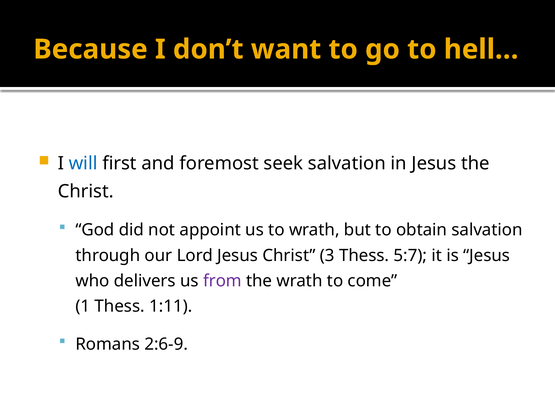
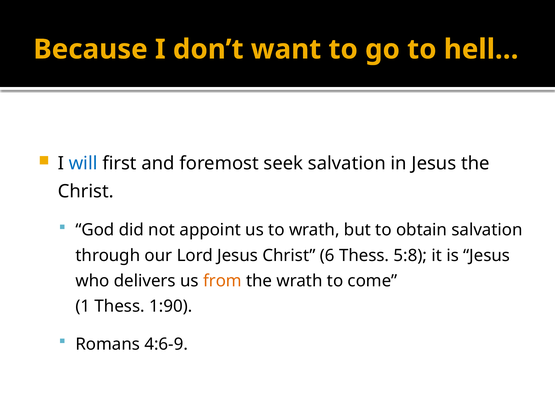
3: 3 -> 6
5:7: 5:7 -> 5:8
from colour: purple -> orange
1:11: 1:11 -> 1:90
2:6-9: 2:6-9 -> 4:6-9
